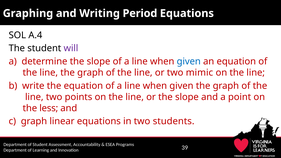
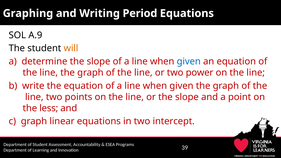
A.4: A.4 -> A.9
will colour: purple -> orange
mimic: mimic -> power
students: students -> intercept
